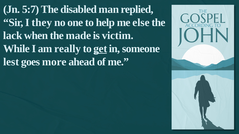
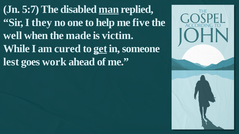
man underline: none -> present
else: else -> five
lack: lack -> well
really: really -> cured
more: more -> work
